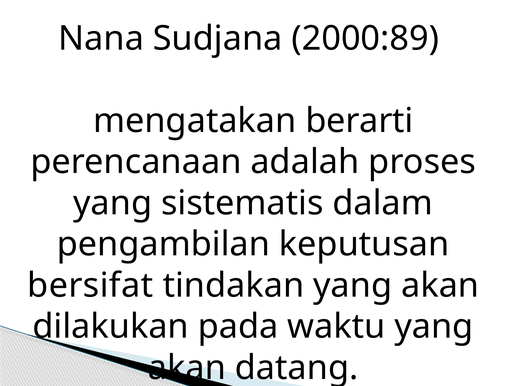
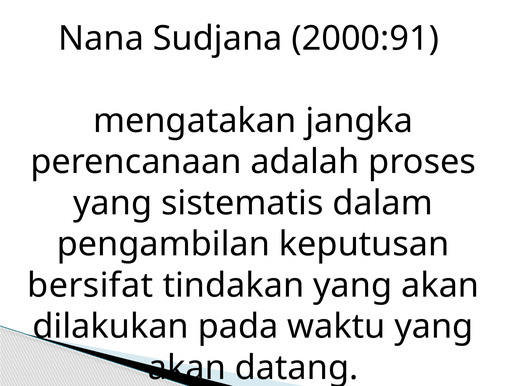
2000:89: 2000:89 -> 2000:91
berarti: berarti -> jangka
